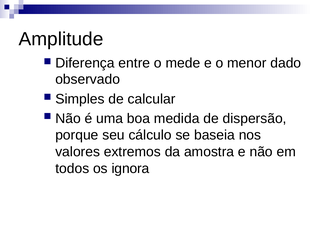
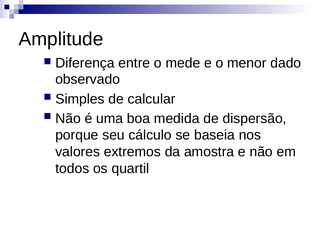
ignora: ignora -> quartil
